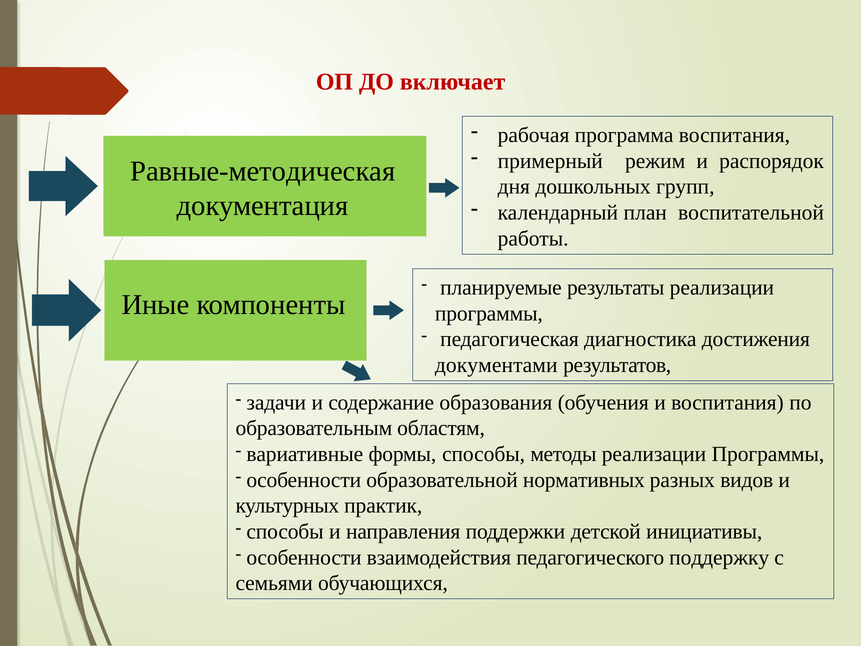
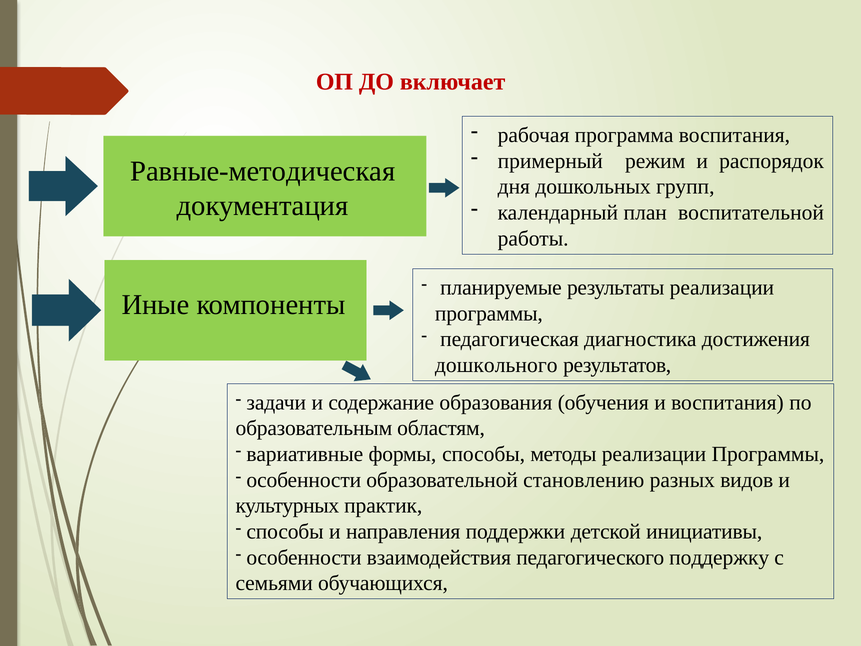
документами: документами -> дошкольного
нормативных: нормативных -> становлению
